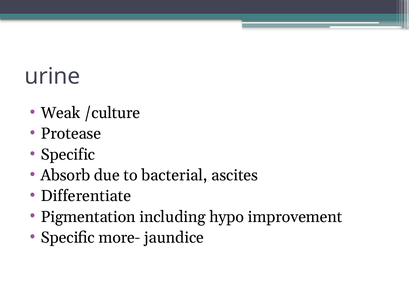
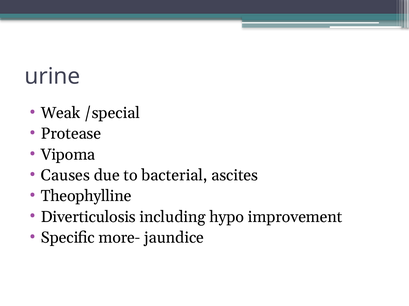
/culture: /culture -> /special
Specific at (68, 155): Specific -> Vipoma
Absorb: Absorb -> Causes
Differentiate: Differentiate -> Theophylline
Pigmentation: Pigmentation -> Diverticulosis
